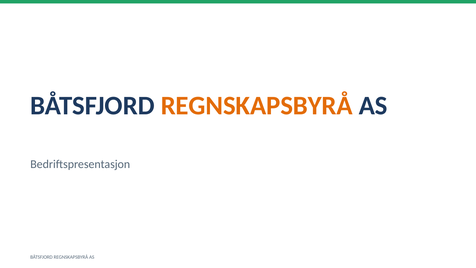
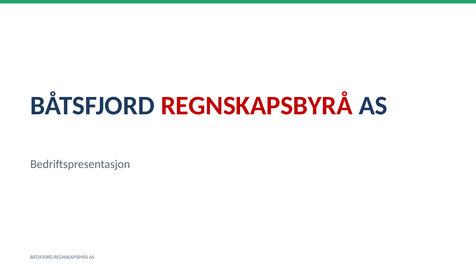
REGNSKAPSBYRÅ at (257, 106) colour: orange -> red
